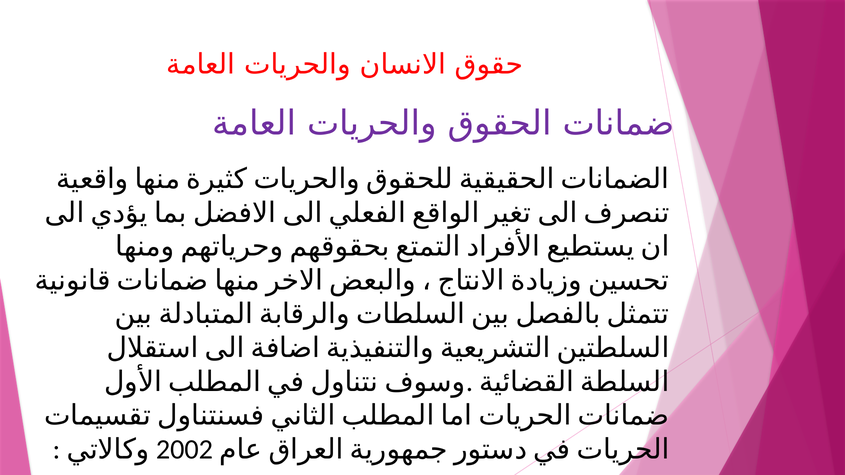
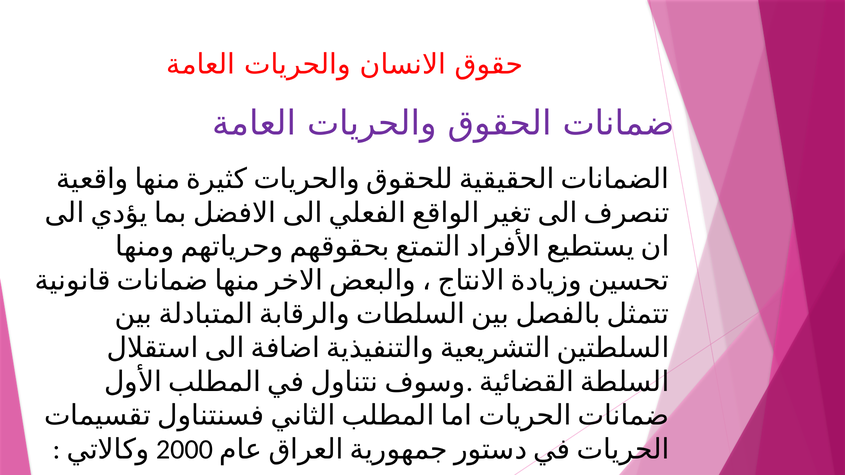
2002: 2002 -> 2000
